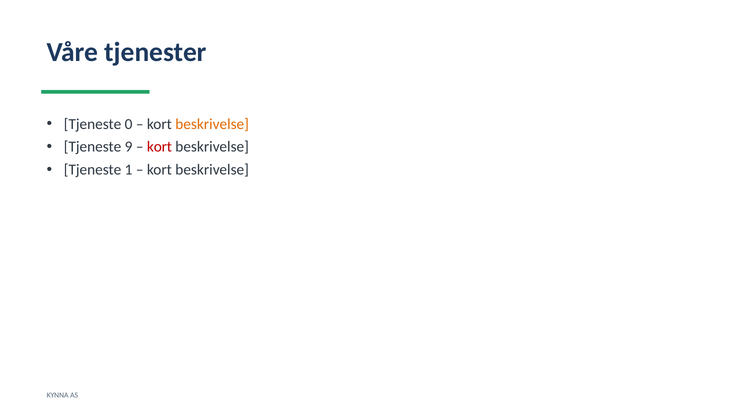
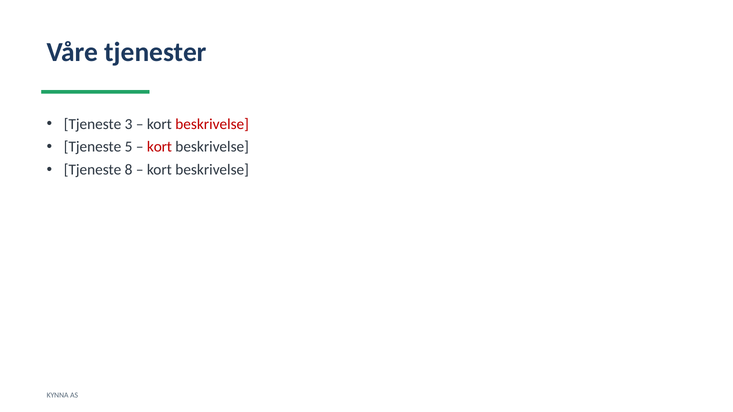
0: 0 -> 3
beskrivelse at (212, 124) colour: orange -> red
9: 9 -> 5
1: 1 -> 8
